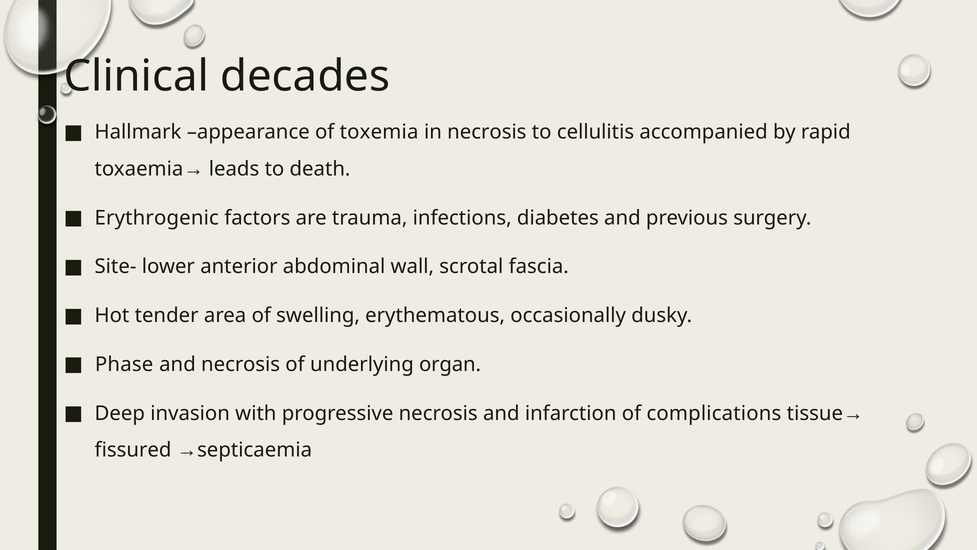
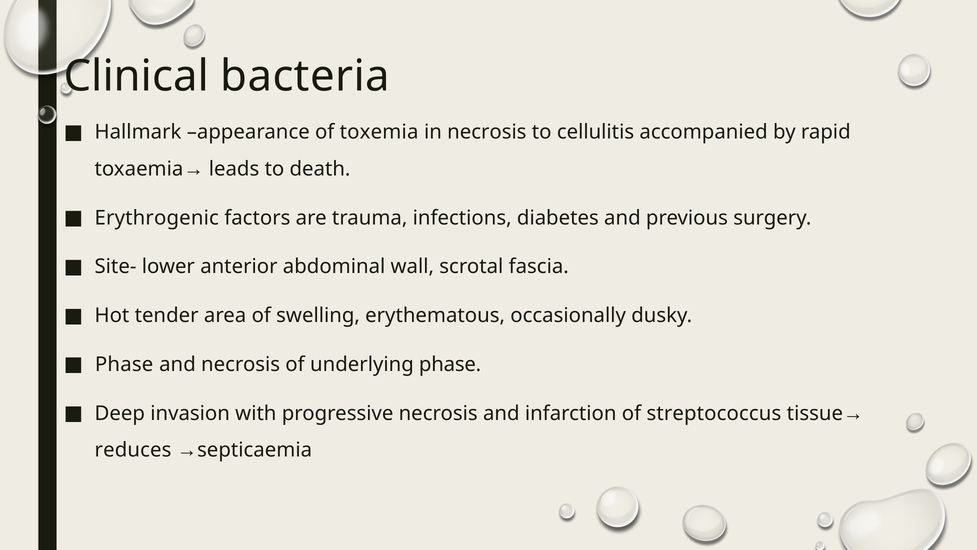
decades: decades -> bacteria
underlying organ: organ -> phase
complications: complications -> streptococcus
fissured: fissured -> reduces
